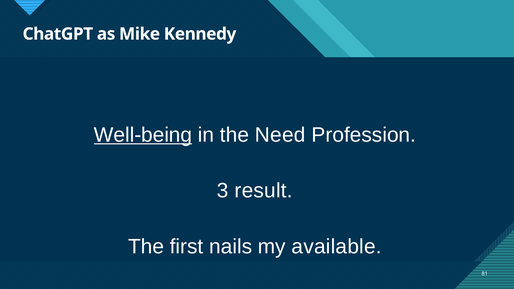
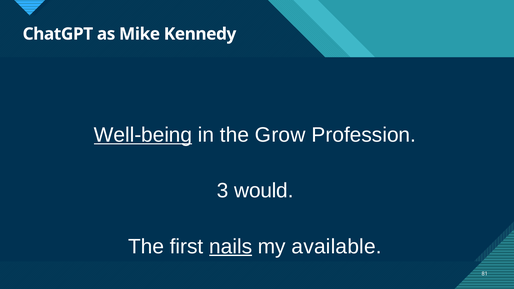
Need: Need -> Grow
result: result -> would
nails underline: none -> present
